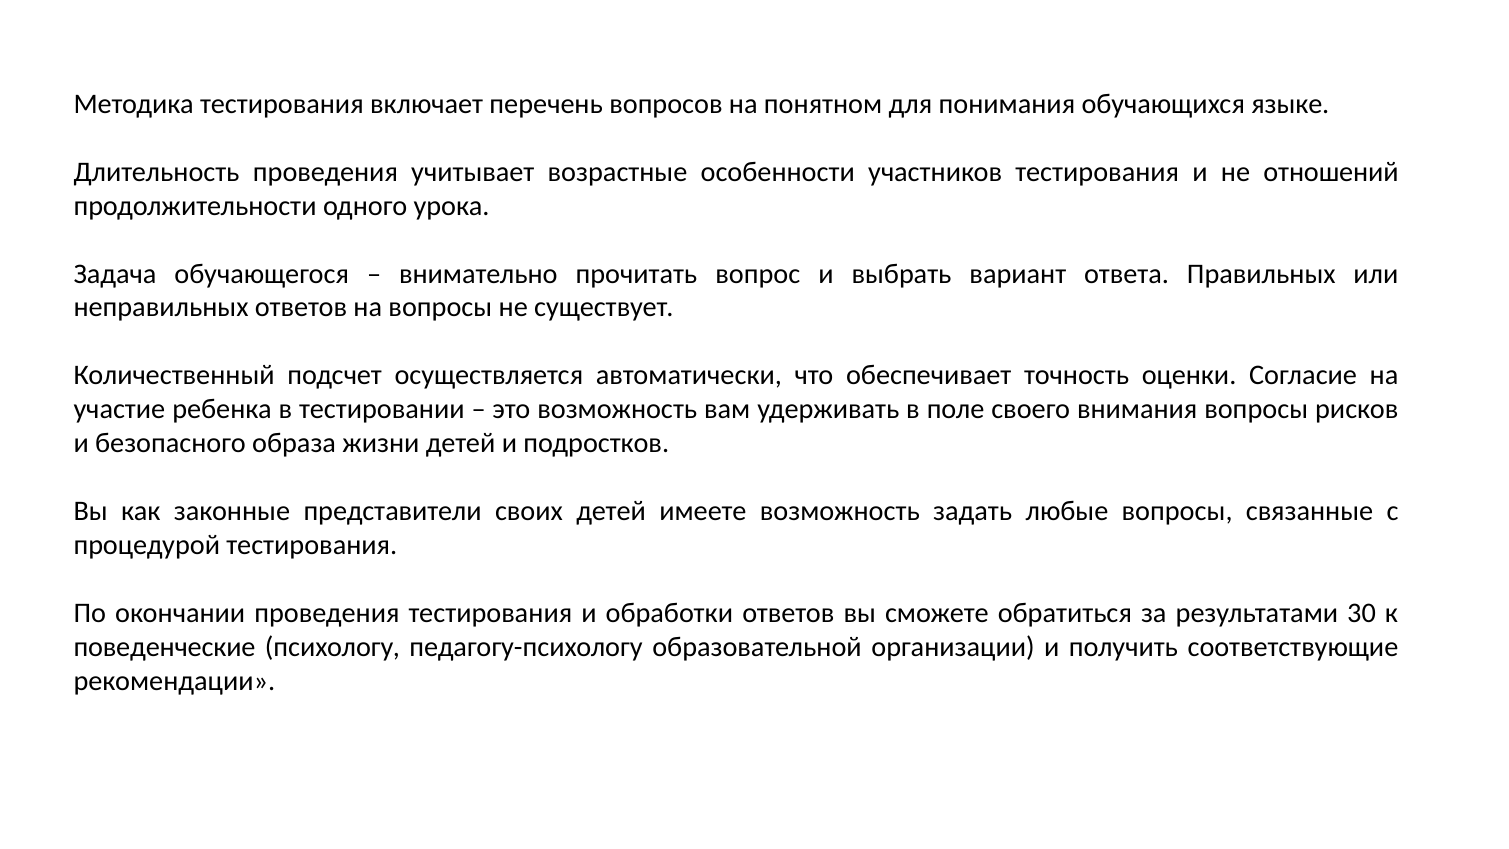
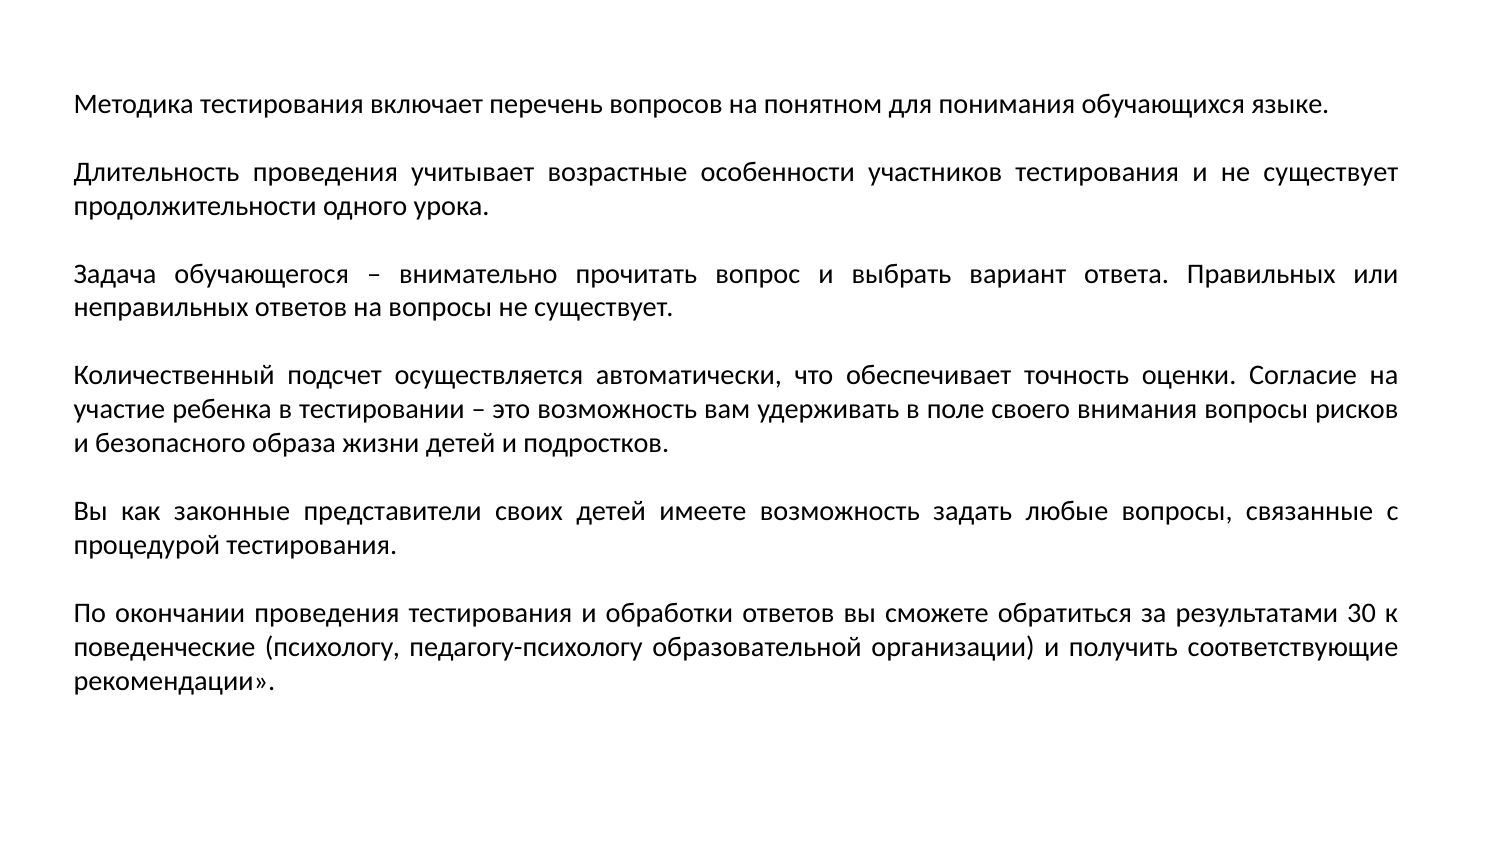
и не отношений: отношений -> существует
